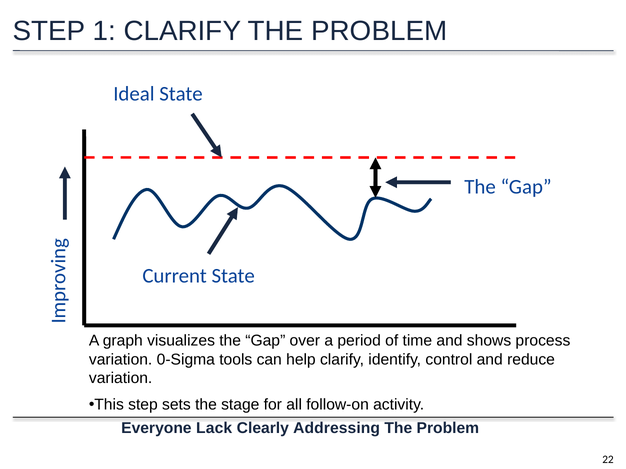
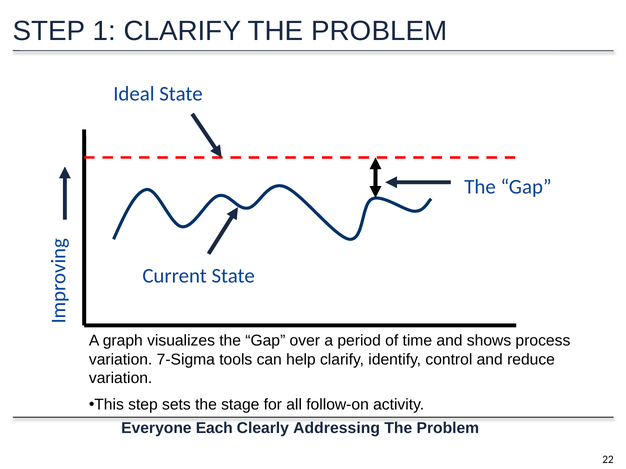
0-Sigma: 0-Sigma -> 7-Sigma
Lack: Lack -> Each
